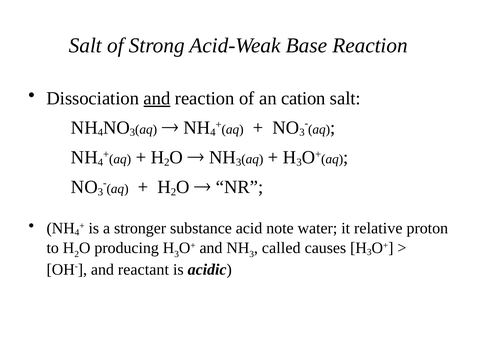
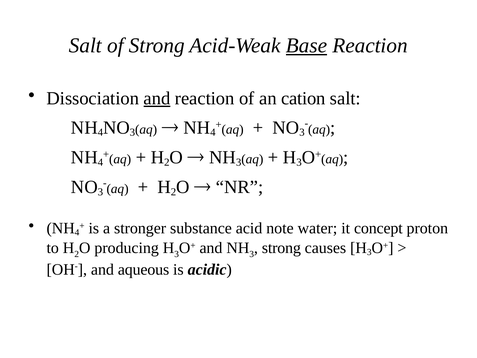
Base underline: none -> present
relative: relative -> concept
called at (281, 248): called -> strong
reactant: reactant -> aqueous
